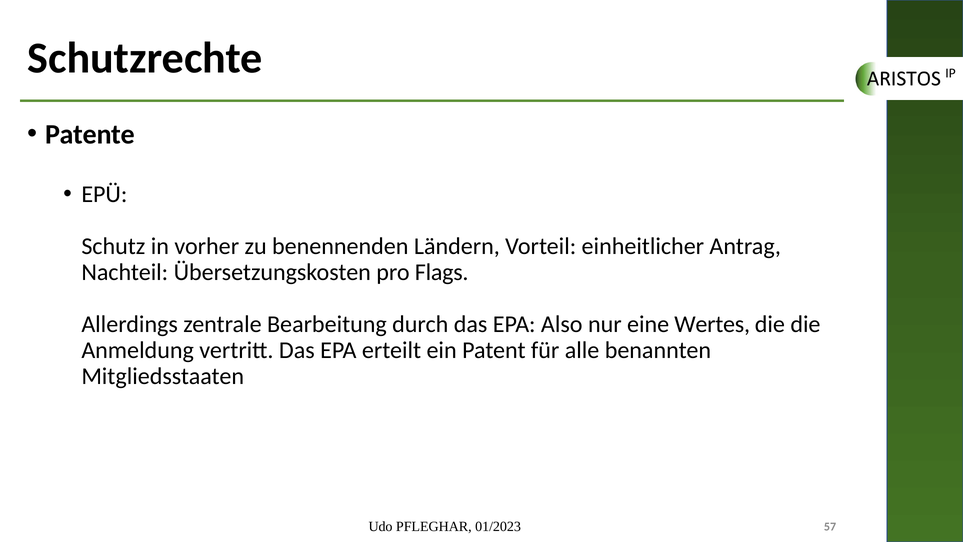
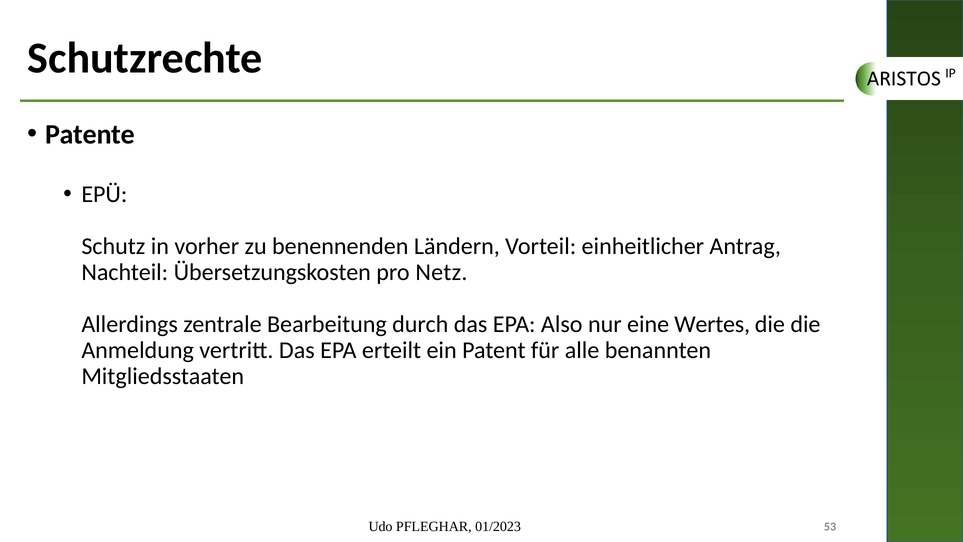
Flags: Flags -> Netz
57: 57 -> 53
